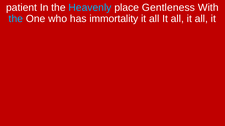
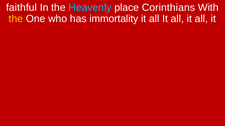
patient: patient -> faithful
Gentleness: Gentleness -> Corinthians
the at (16, 19) colour: light blue -> yellow
